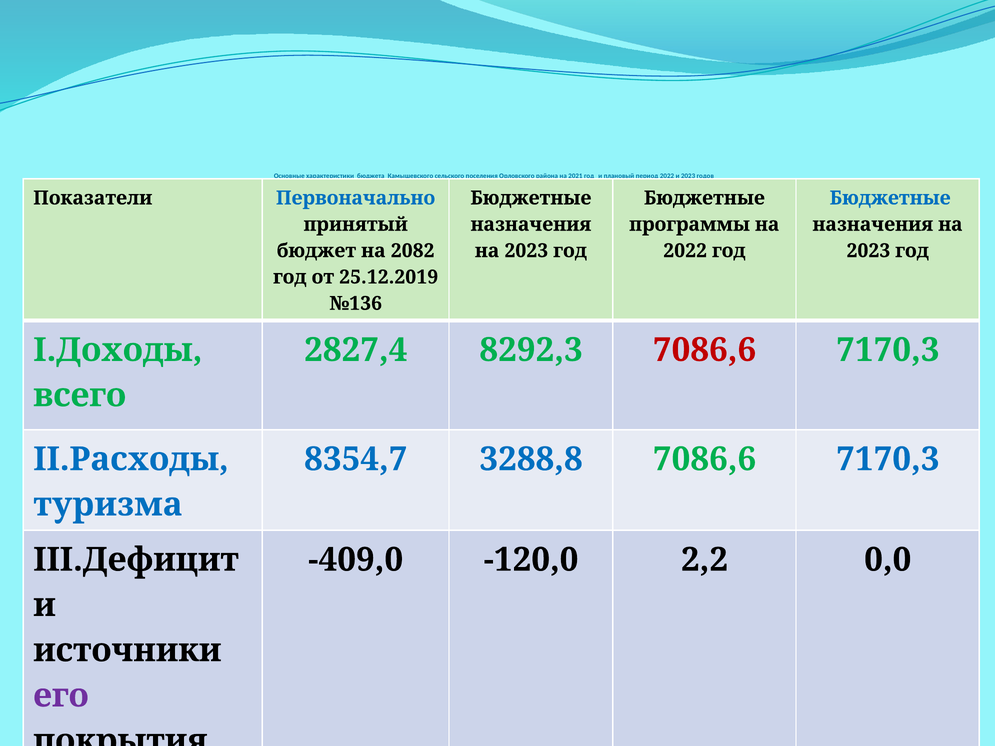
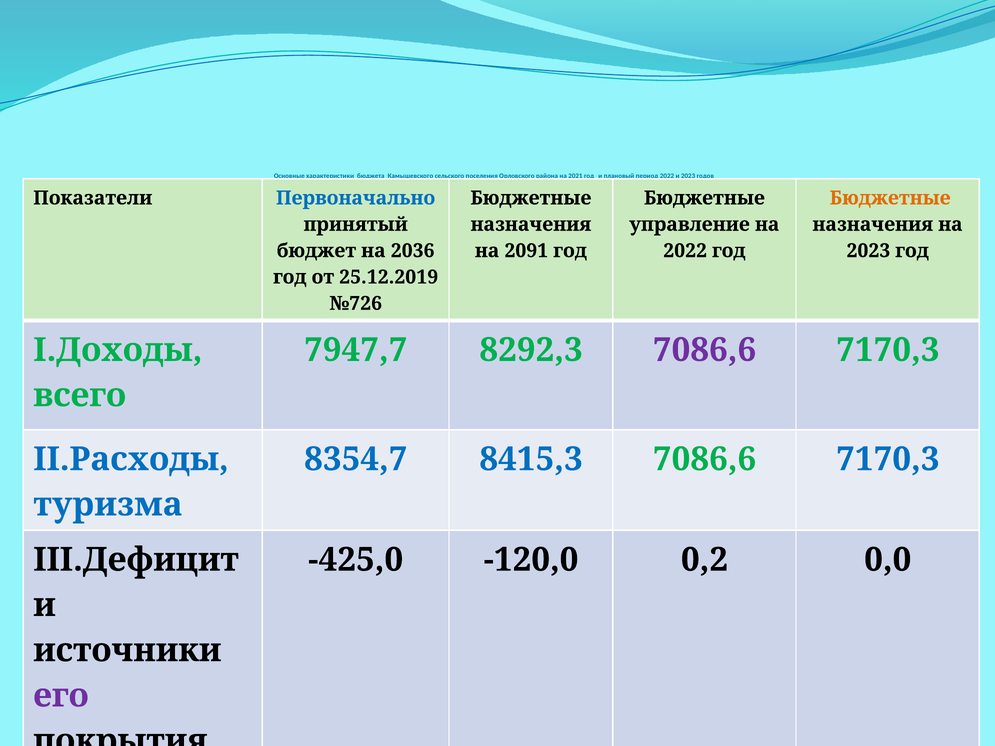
Бюджетные at (890, 198) colour: blue -> orange
программы: программы -> управление
2082: 2082 -> 2036
2023 at (526, 251): 2023 -> 2091
№136: №136 -> №726
2827,4: 2827,4 -> 7947,7
7086,6 at (705, 350) colour: red -> purple
3288,8: 3288,8 -> 8415,3
-409,0: -409,0 -> -425,0
2,2: 2,2 -> 0,2
